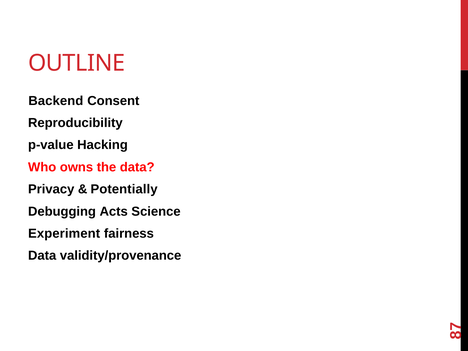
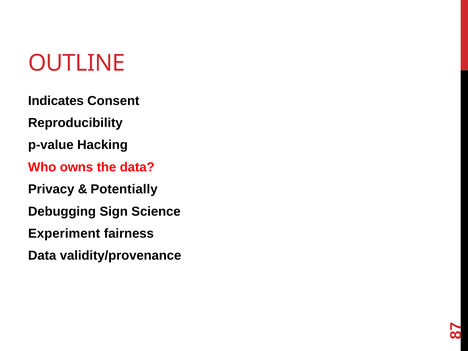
Backend: Backend -> Indicates
Acts: Acts -> Sign
